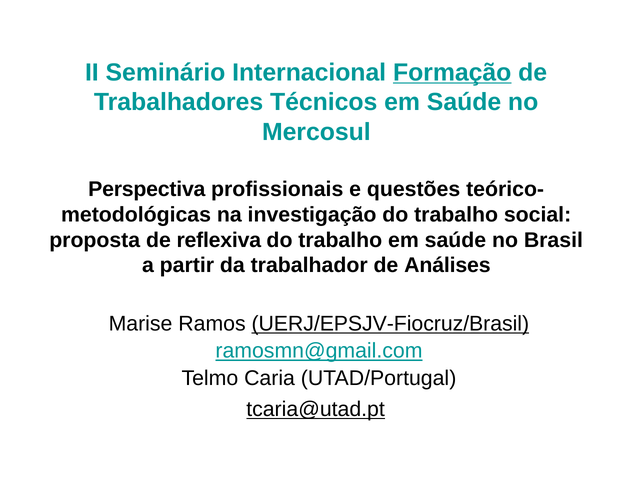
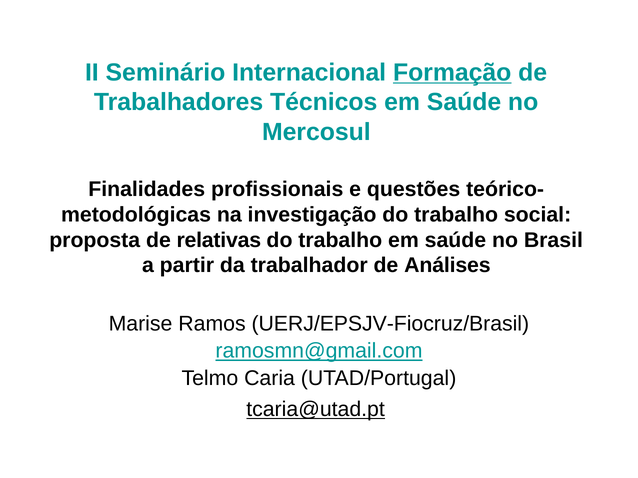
Perspectiva: Perspectiva -> Finalidades
reflexiva: reflexiva -> relativas
UERJ/EPSJV-Fiocruz/Brasil underline: present -> none
